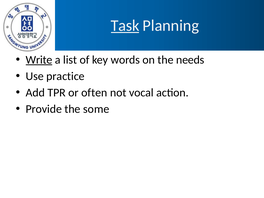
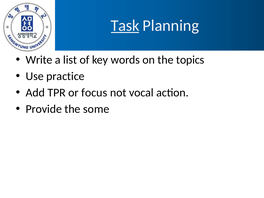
Write underline: present -> none
needs: needs -> topics
often: often -> focus
